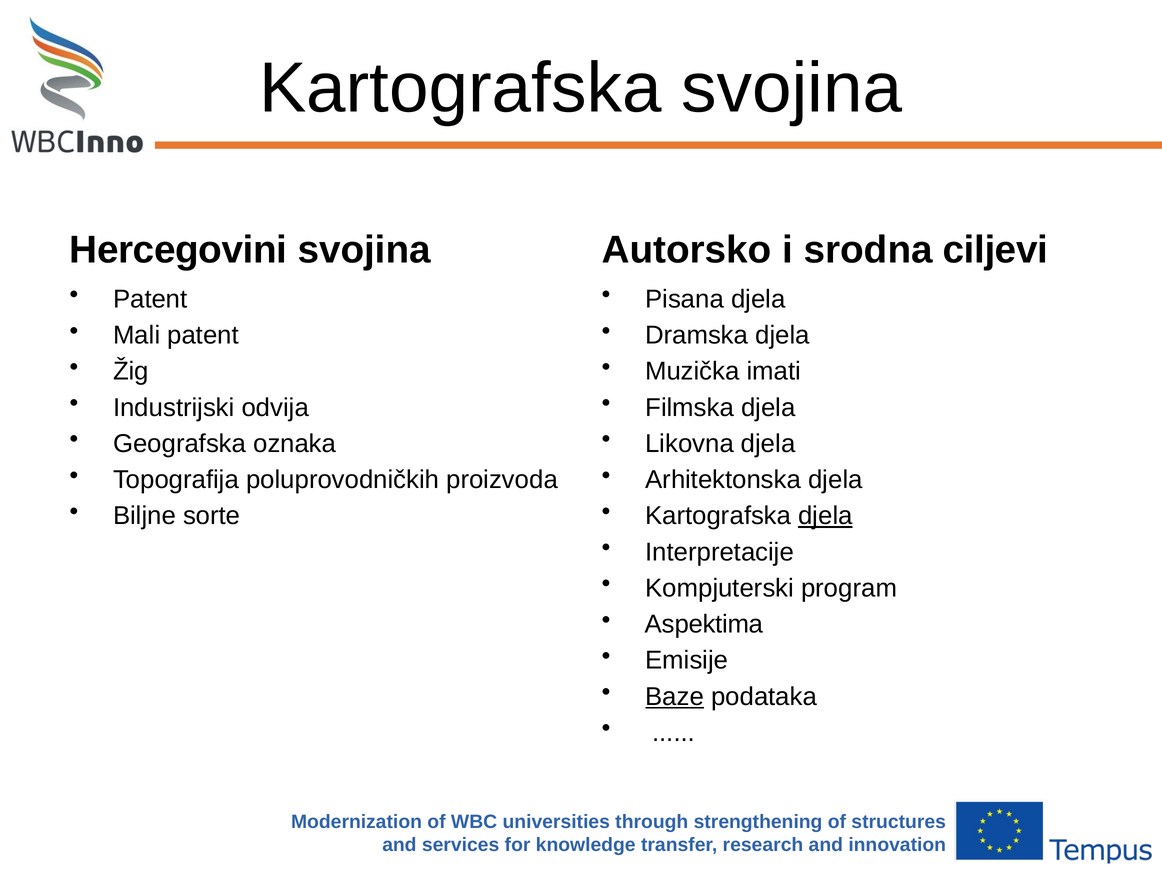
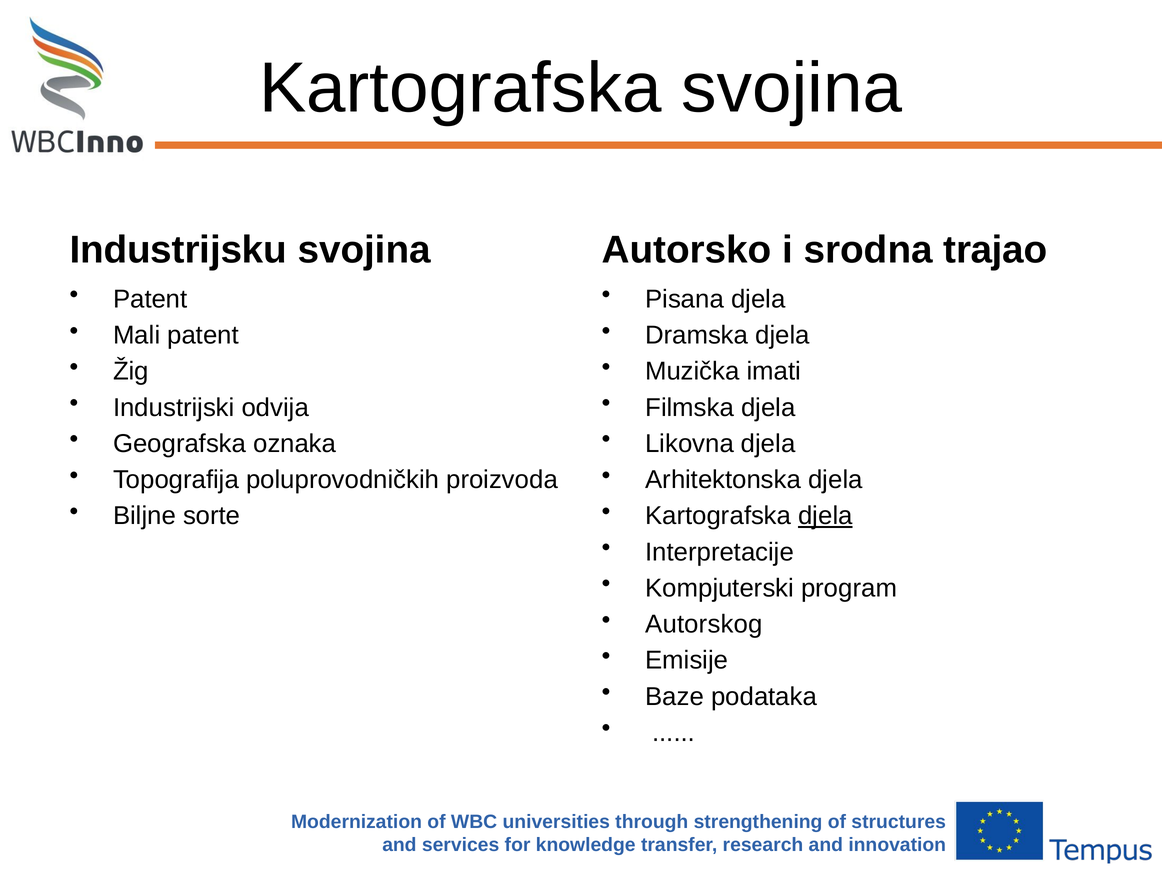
Hercegovini: Hercegovini -> Industrijsku
ciljevi: ciljevi -> trajao
Aspektima: Aspektima -> Autorskog
Baze underline: present -> none
